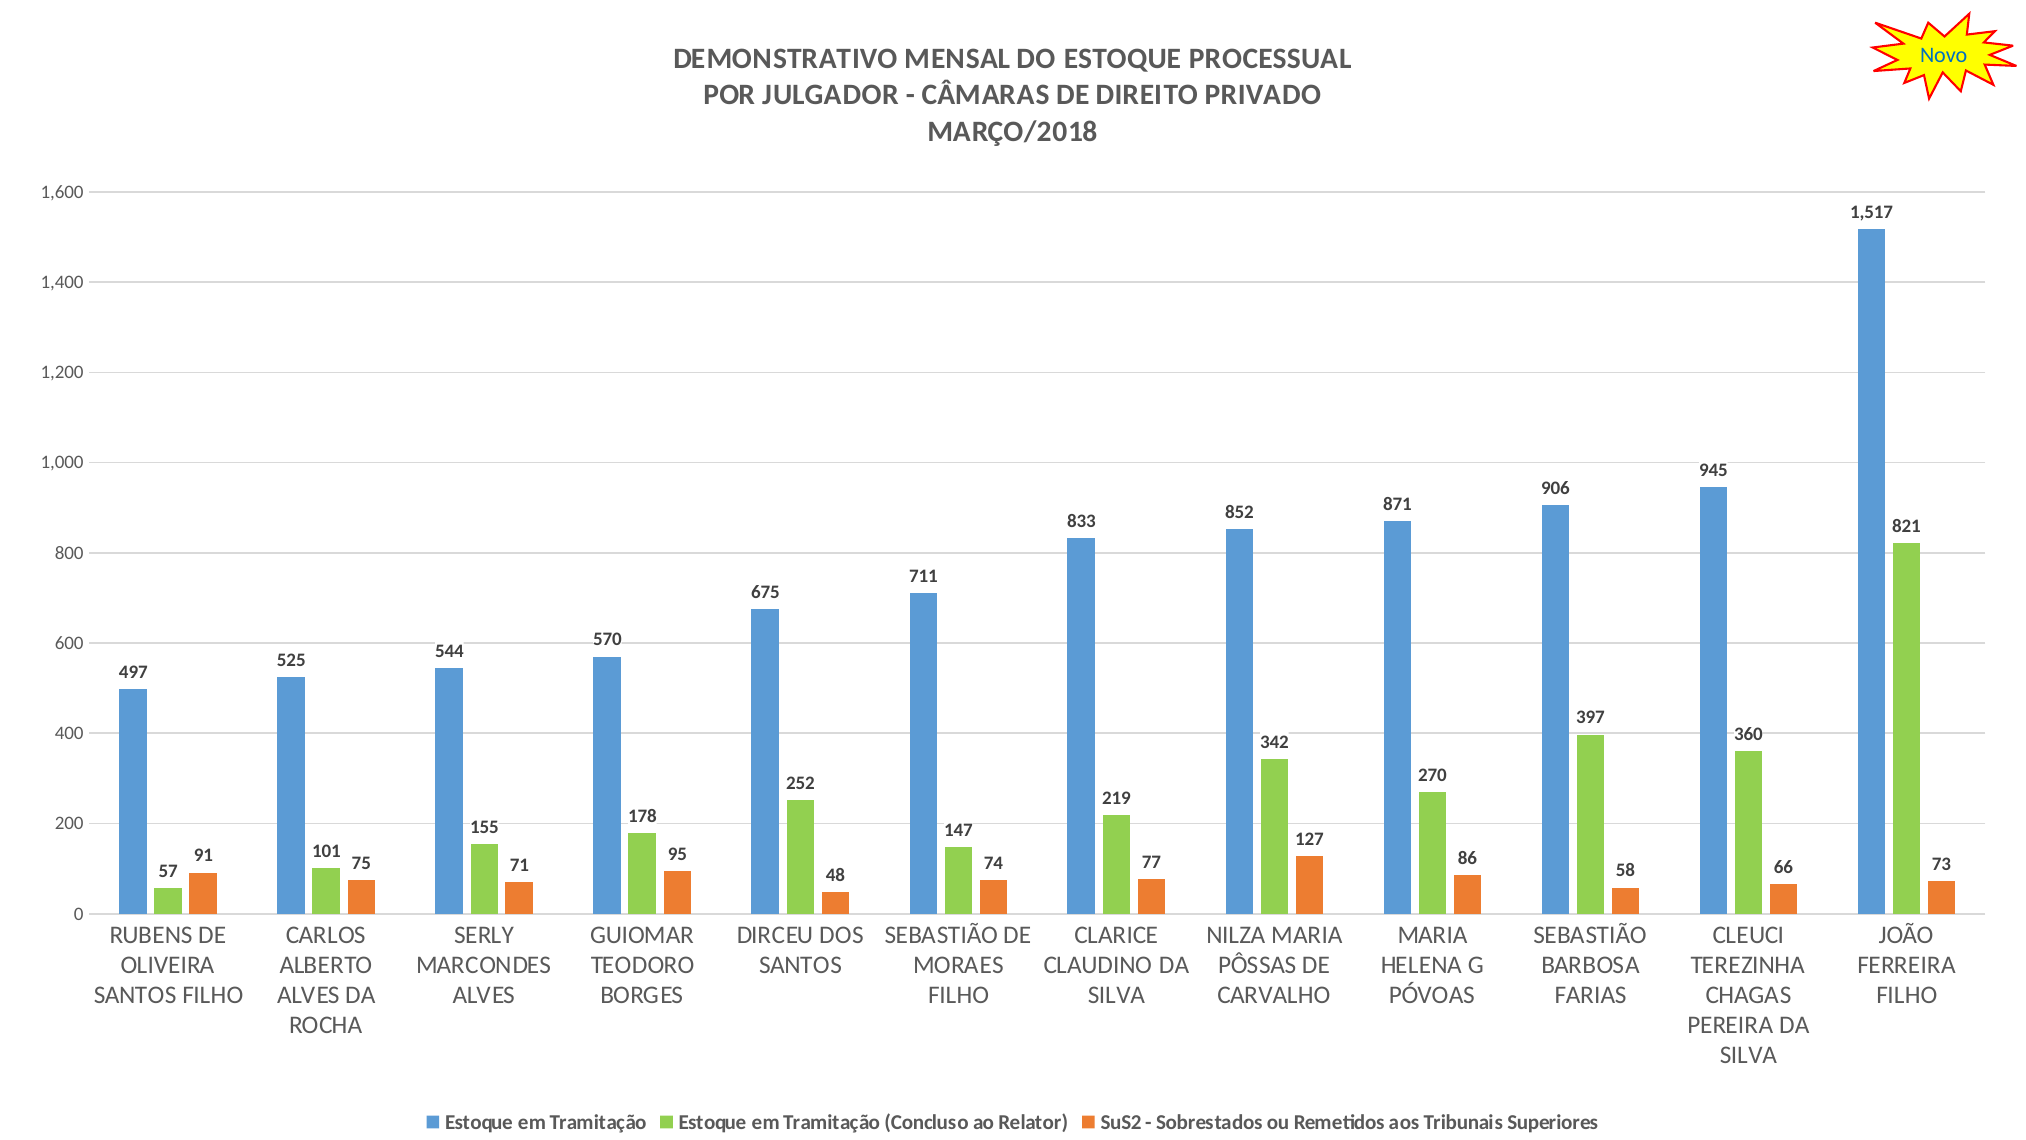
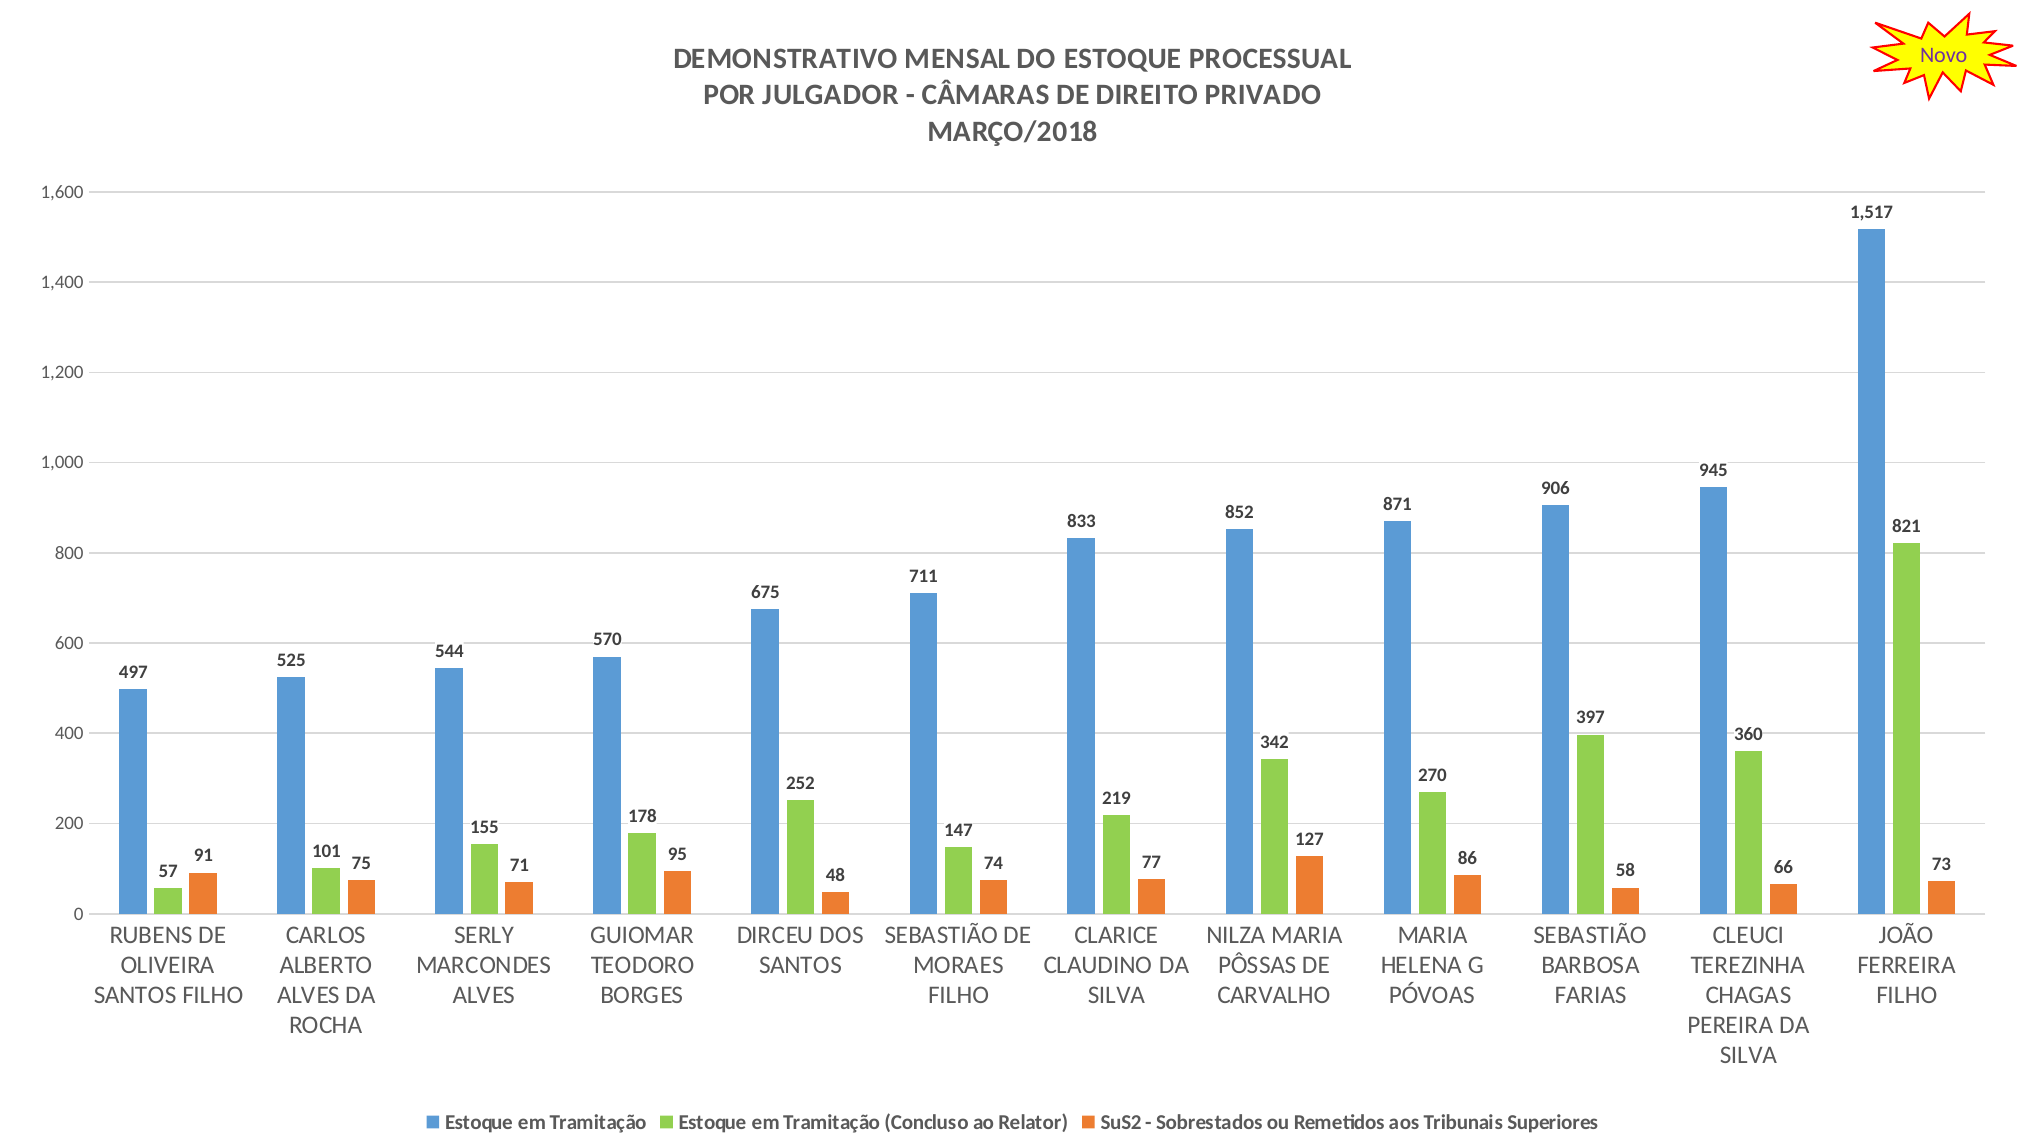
Novo colour: blue -> purple
